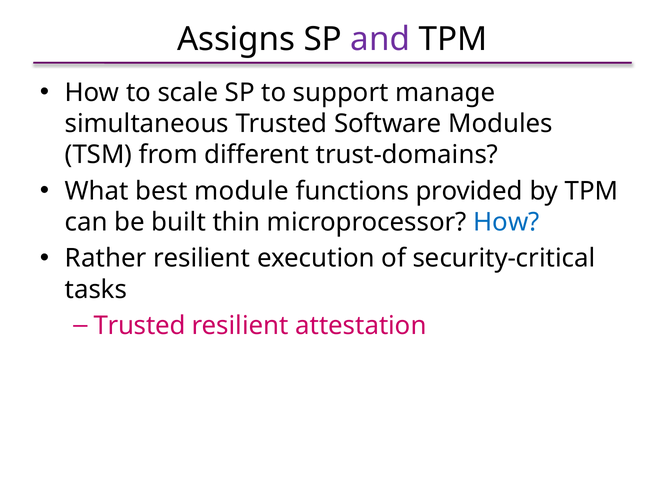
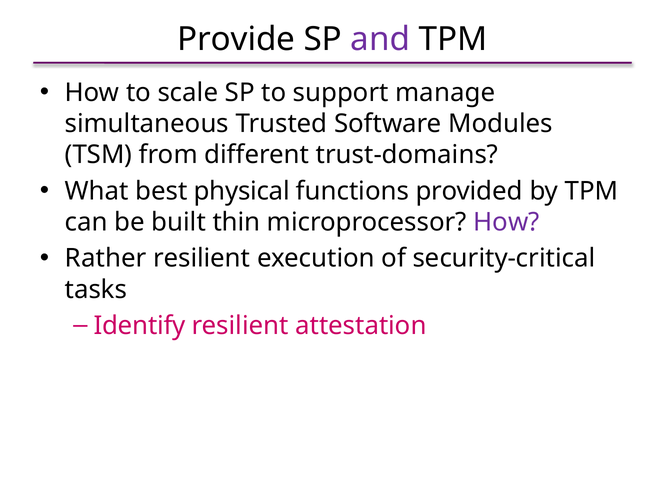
Assigns: Assigns -> Provide
module: module -> physical
How at (506, 222) colour: blue -> purple
Trusted at (140, 326): Trusted -> Identify
